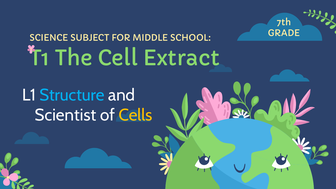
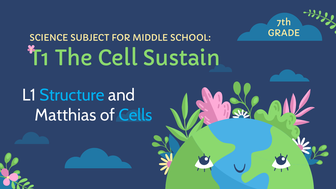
Extract: Extract -> Sustain
Scientist: Scientist -> Matthias
Cells colour: yellow -> light blue
